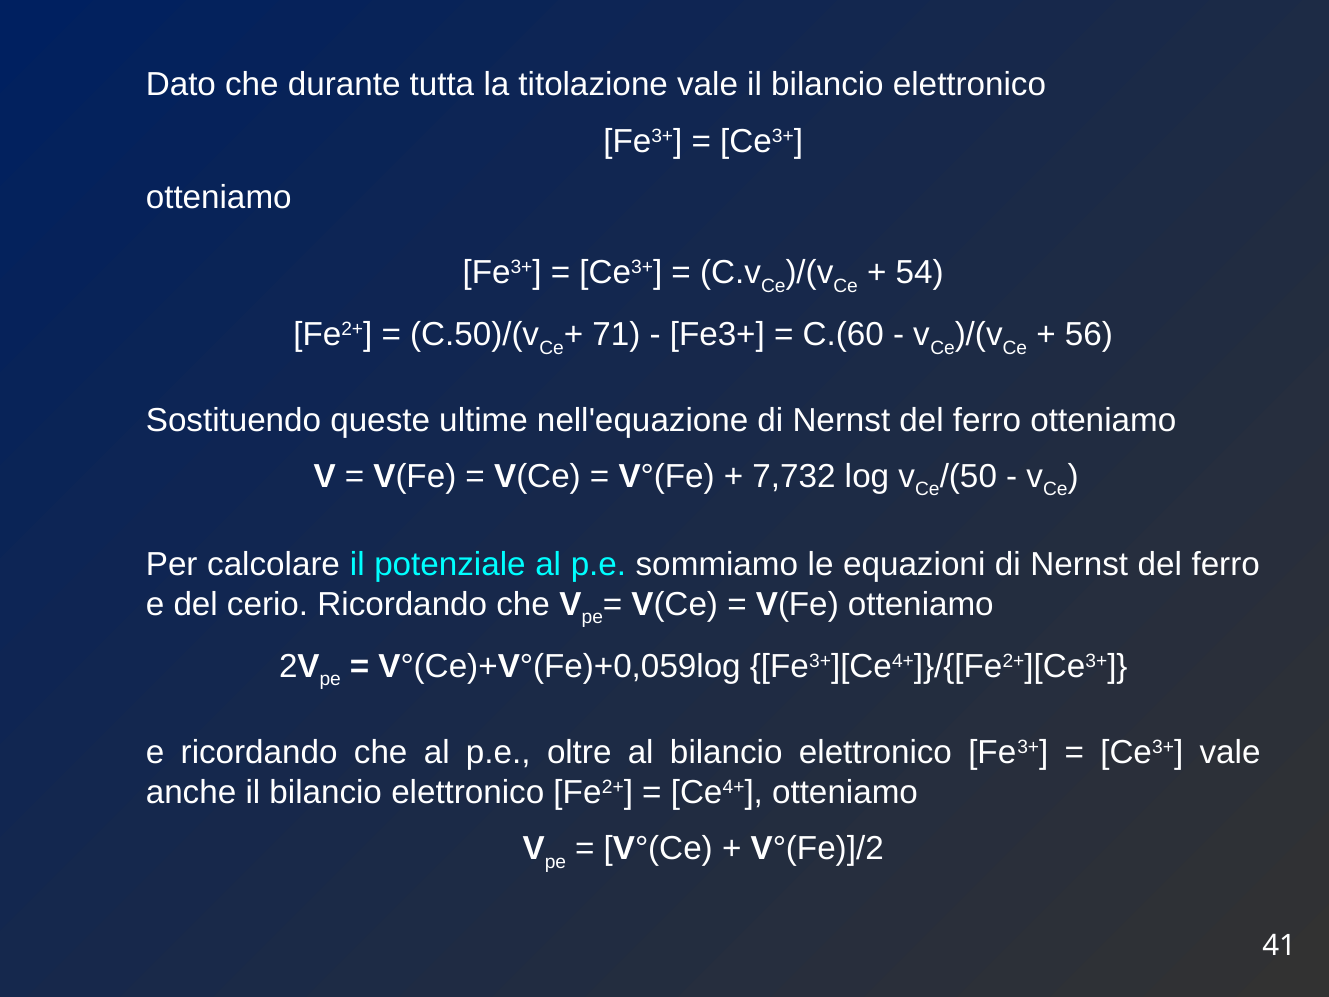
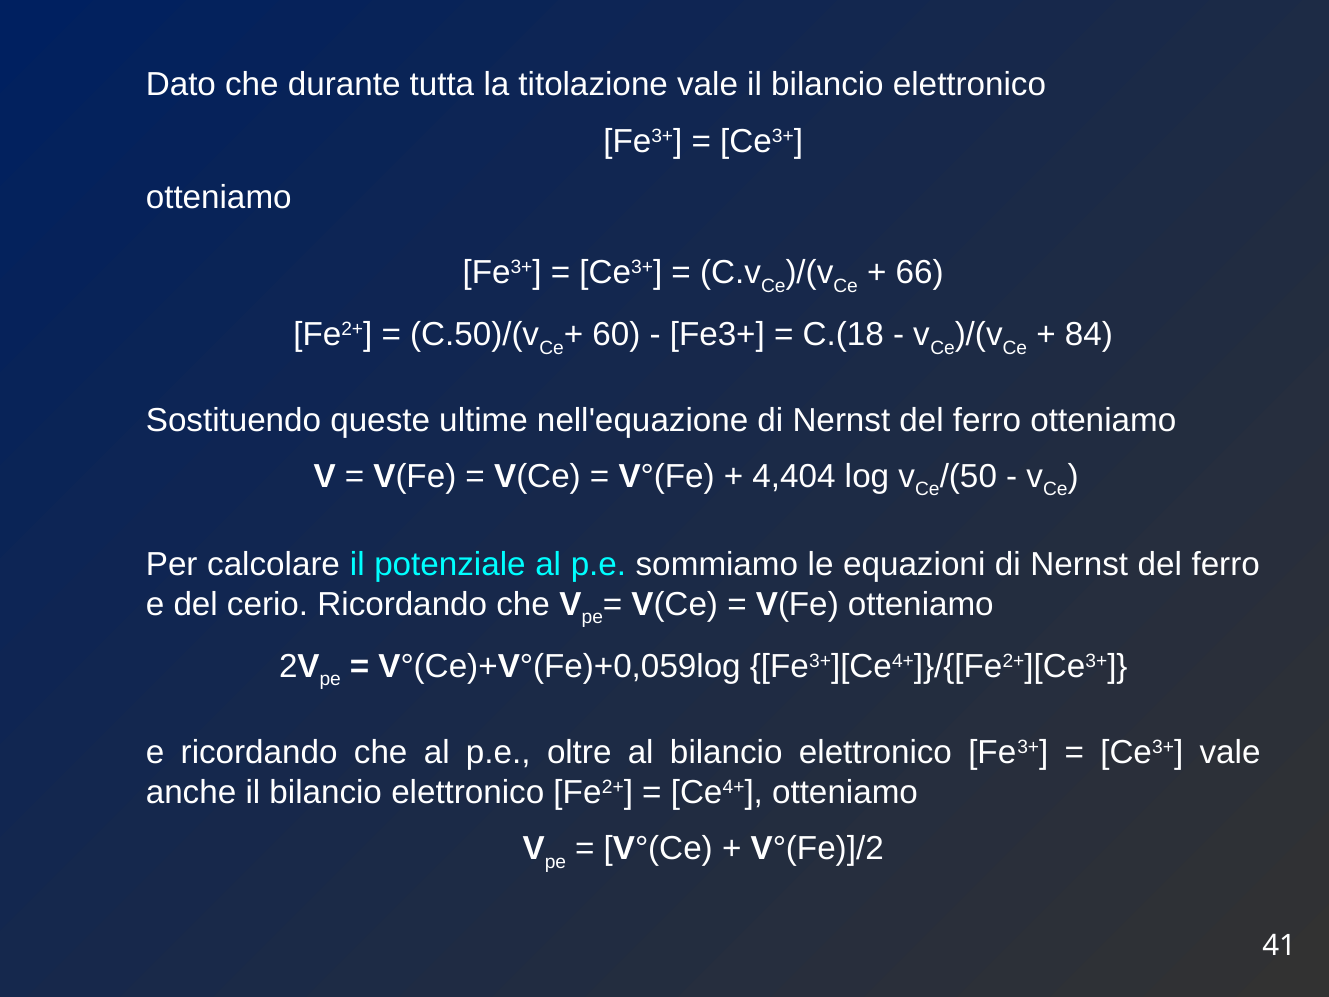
54: 54 -> 66
71: 71 -> 60
C.(60: C.(60 -> C.(18
56: 56 -> 84
7,732: 7,732 -> 4,404
